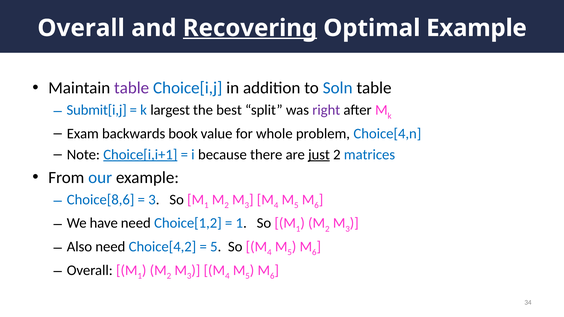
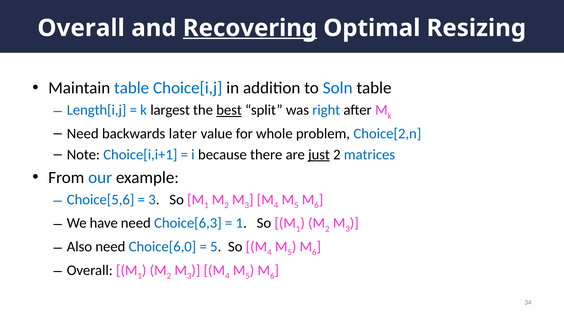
Optimal Example: Example -> Resizing
table at (132, 88) colour: purple -> blue
Submit[i,j: Submit[i,j -> Length[i,j
best underline: none -> present
right colour: purple -> blue
Exam at (83, 134): Exam -> Need
book: book -> later
Choice[4,n: Choice[4,n -> Choice[2,n
Choice[i,i+1 underline: present -> none
Choice[8,6: Choice[8,6 -> Choice[5,6
Choice[1,2: Choice[1,2 -> Choice[6,3
Choice[4,2: Choice[4,2 -> Choice[6,0
